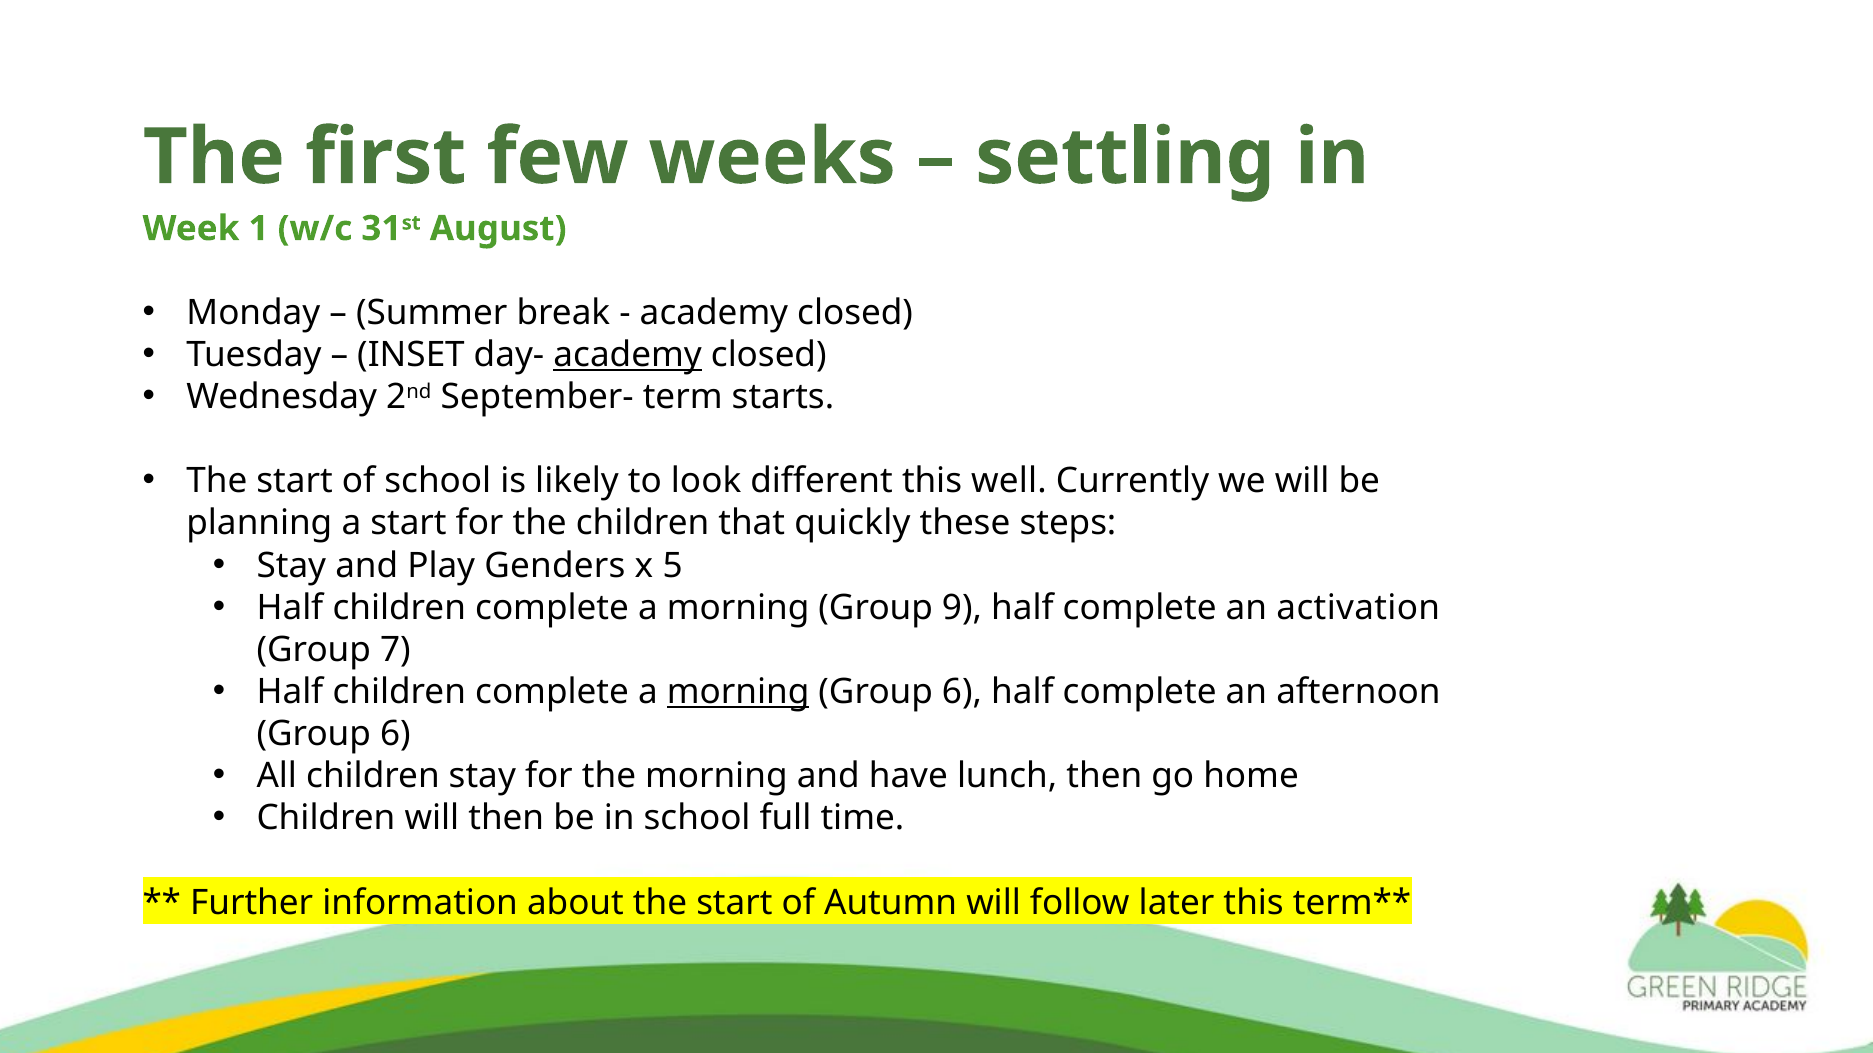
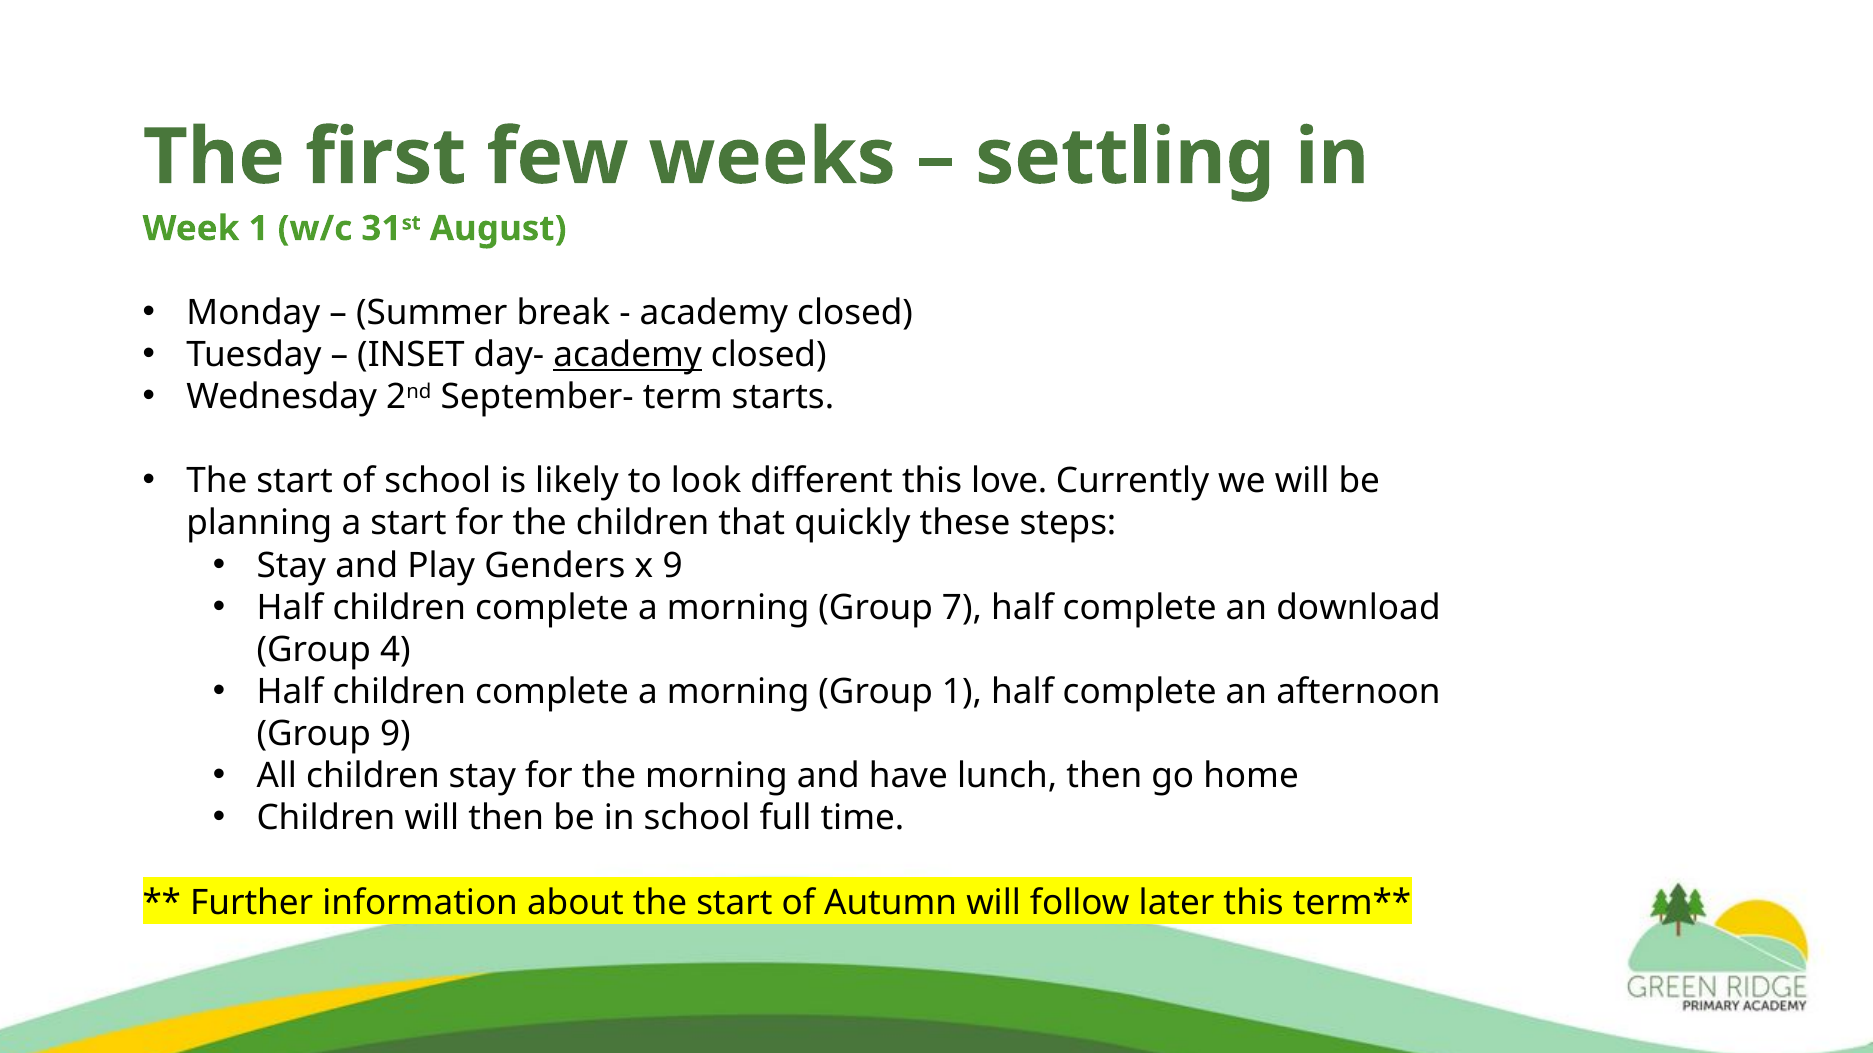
well: well -> love
x 5: 5 -> 9
9: 9 -> 7
activation: activation -> download
7: 7 -> 4
morning at (738, 692) underline: present -> none
6 at (962, 692): 6 -> 1
6 at (395, 734): 6 -> 9
